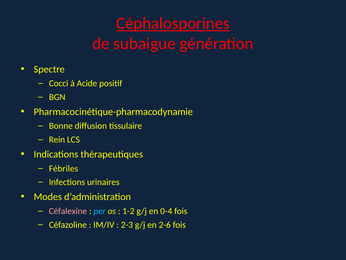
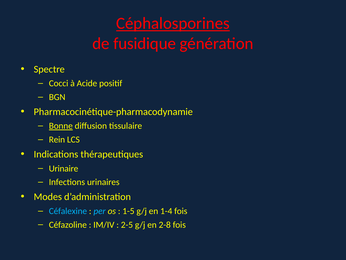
subaigue: subaigue -> fusidique
Bonne underline: none -> present
Fébriles: Fébriles -> Urinaire
Céfalexine colour: pink -> light blue
1-2: 1-2 -> 1-5
0-4: 0-4 -> 1-4
2-3: 2-3 -> 2-5
2-6: 2-6 -> 2-8
